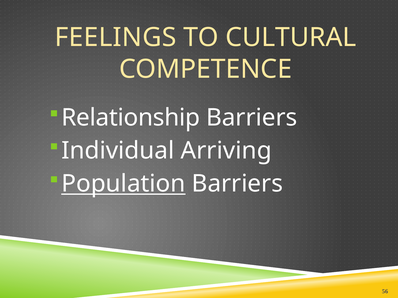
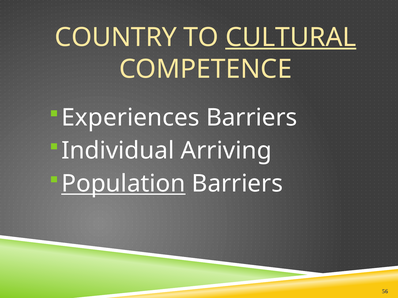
FEELINGS: FEELINGS -> COUNTRY
CULTURAL underline: none -> present
Relationship: Relationship -> Experiences
